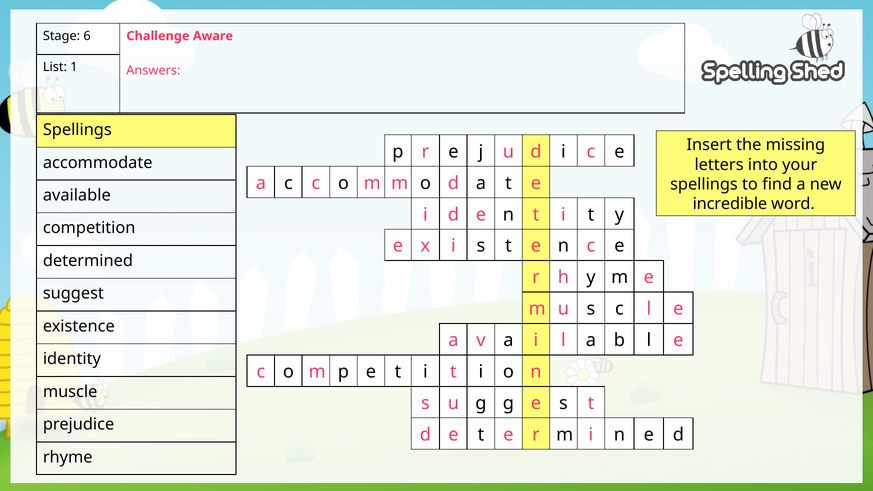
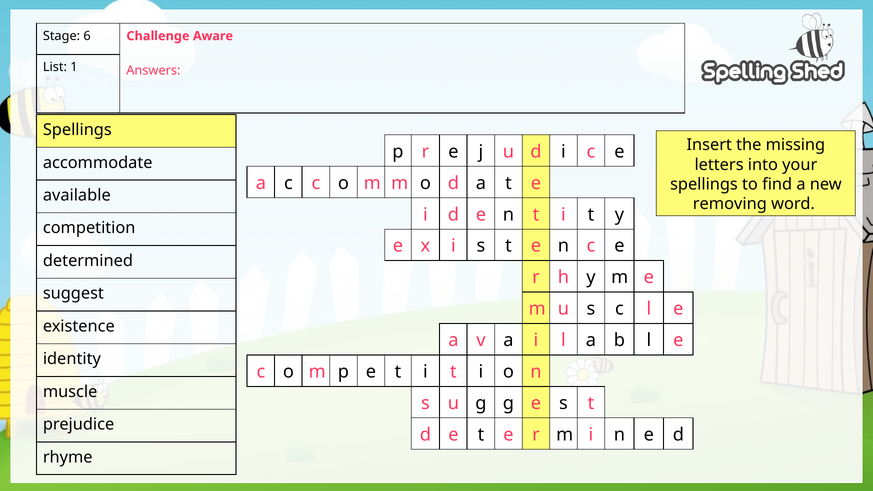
incredible: incredible -> removing
